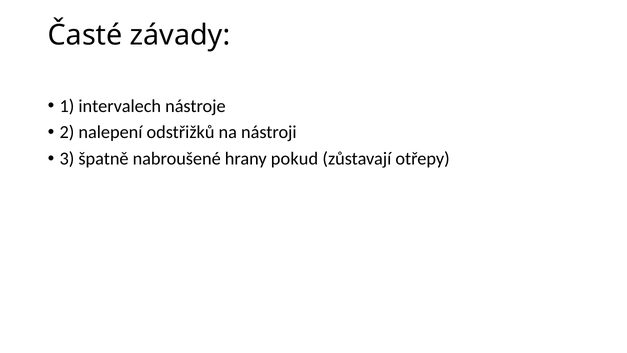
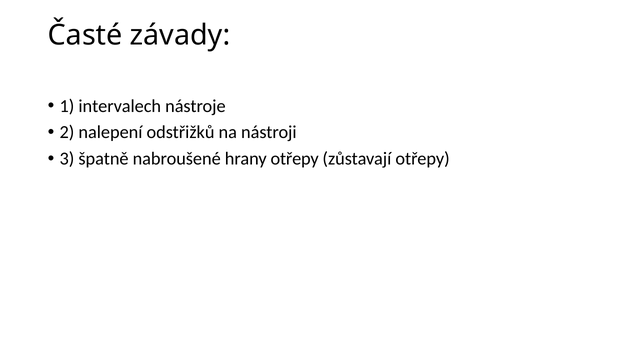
hrany pokud: pokud -> otřepy
